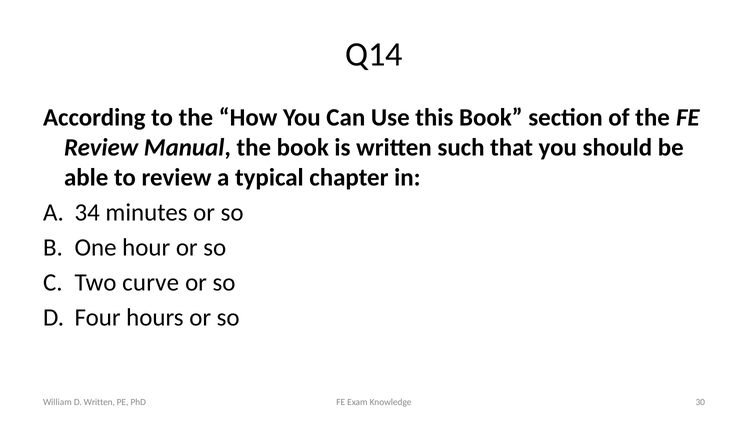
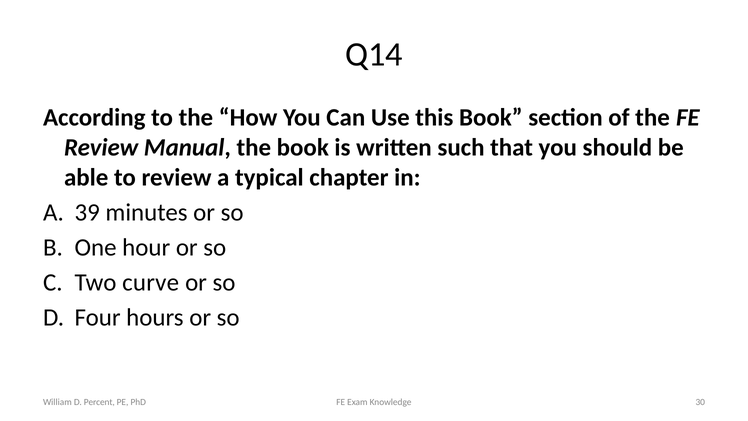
34: 34 -> 39
D Written: Written -> Percent
